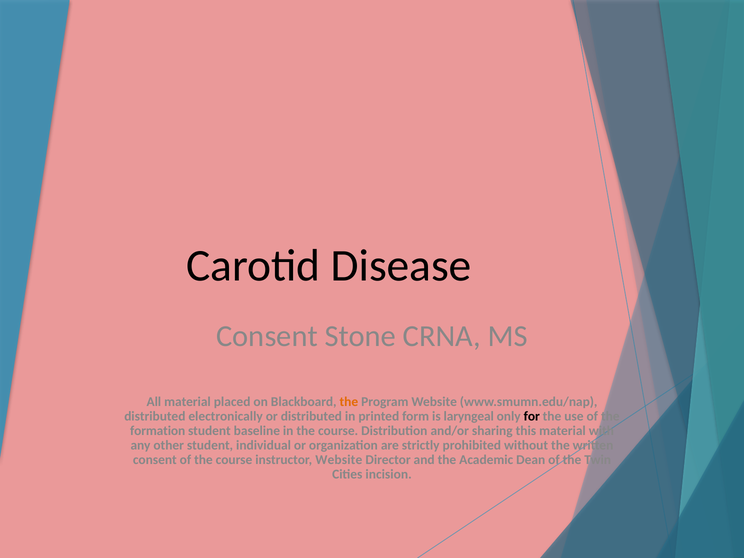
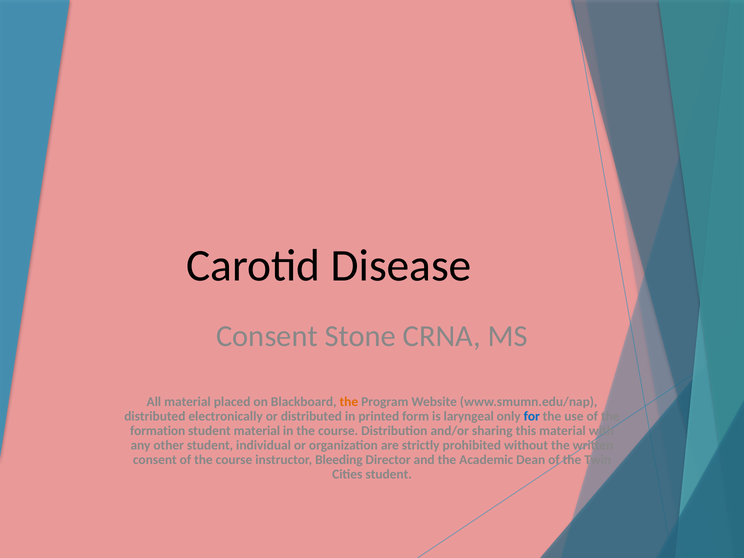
for colour: black -> blue
student baseline: baseline -> material
instructor Website: Website -> Bleeding
Cities incision: incision -> student
